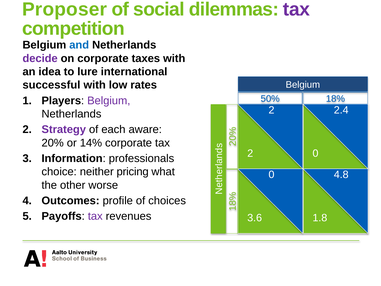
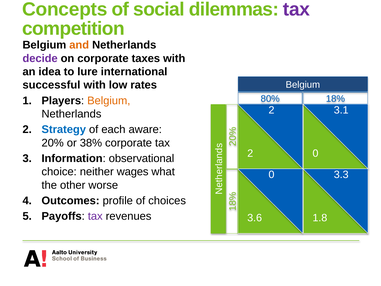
Proposer: Proposer -> Concepts
and colour: blue -> orange
50%: 50% -> 80%
Belgium at (109, 101) colour: purple -> orange
2.4: 2.4 -> 3.1
Strategy colour: purple -> blue
14%: 14% -> 38%
professionals: professionals -> observational
pricing: pricing -> wages
4.8: 4.8 -> 3.3
